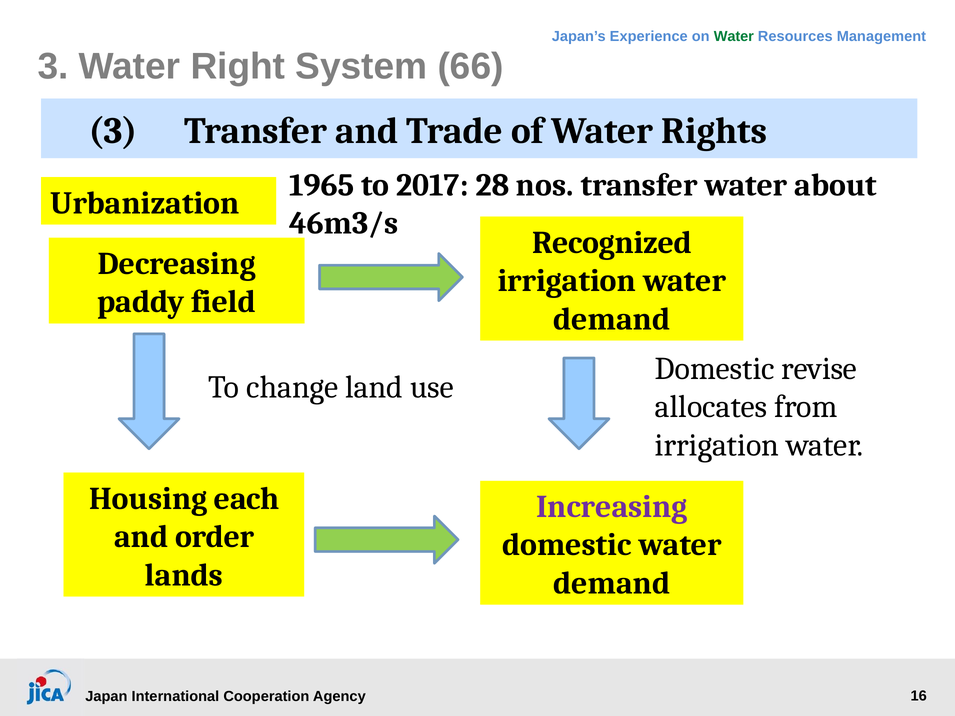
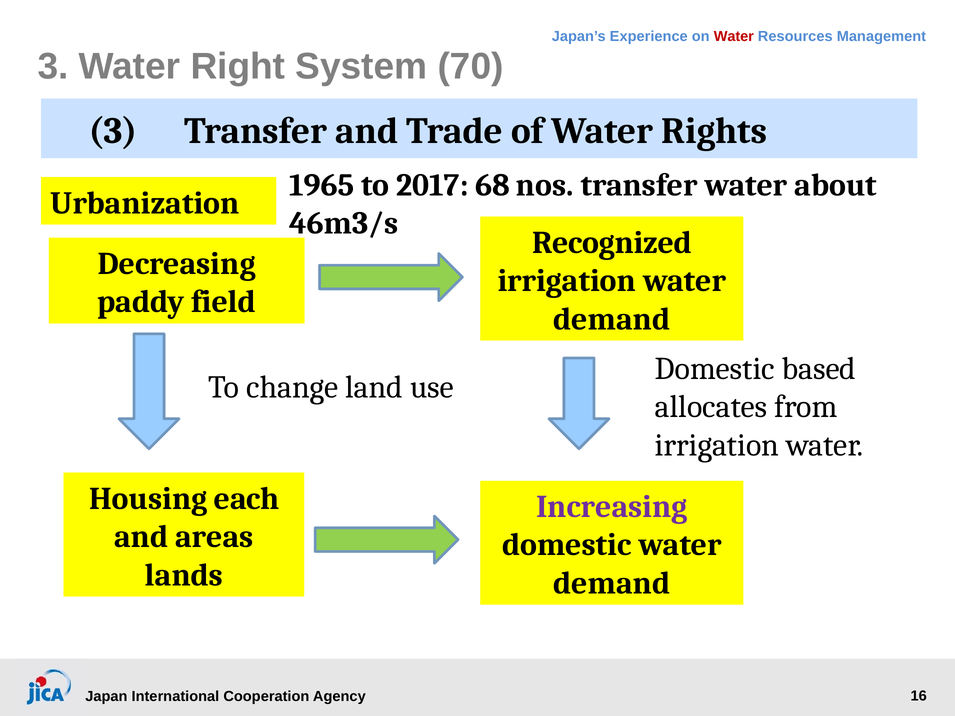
Water at (734, 36) colour: green -> red
66: 66 -> 70
28: 28 -> 68
revise: revise -> based
order: order -> areas
